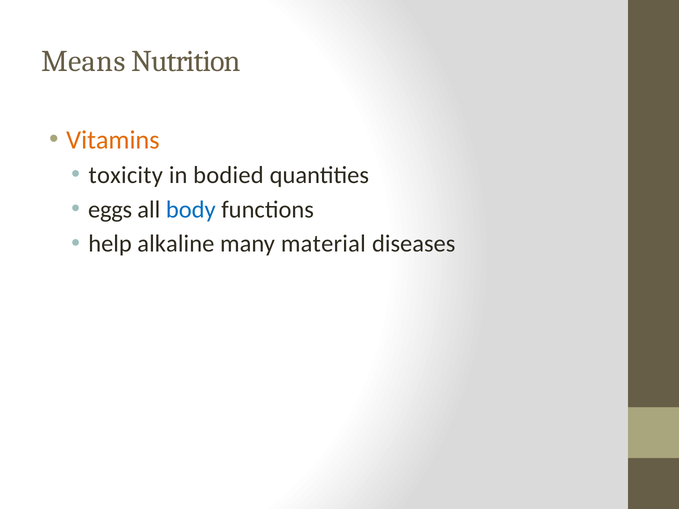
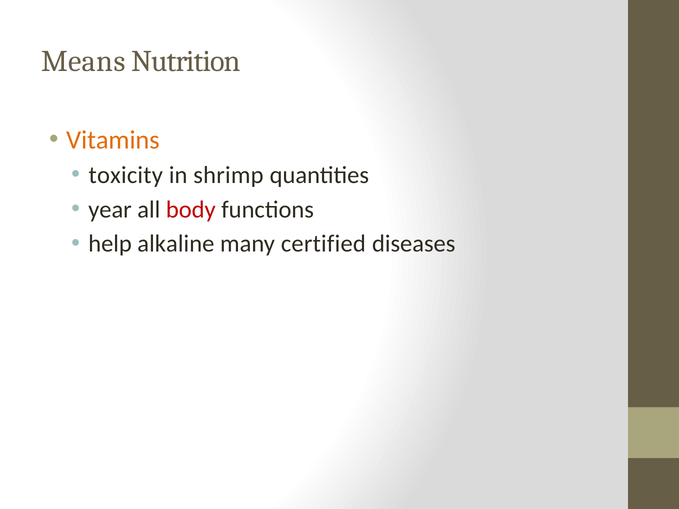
bodied: bodied -> shrimp
eggs: eggs -> year
body colour: blue -> red
material: material -> certified
